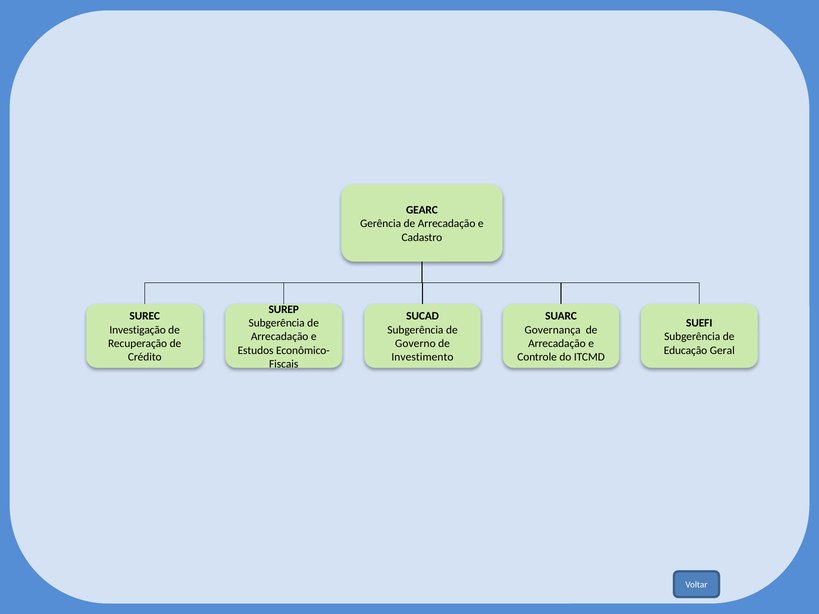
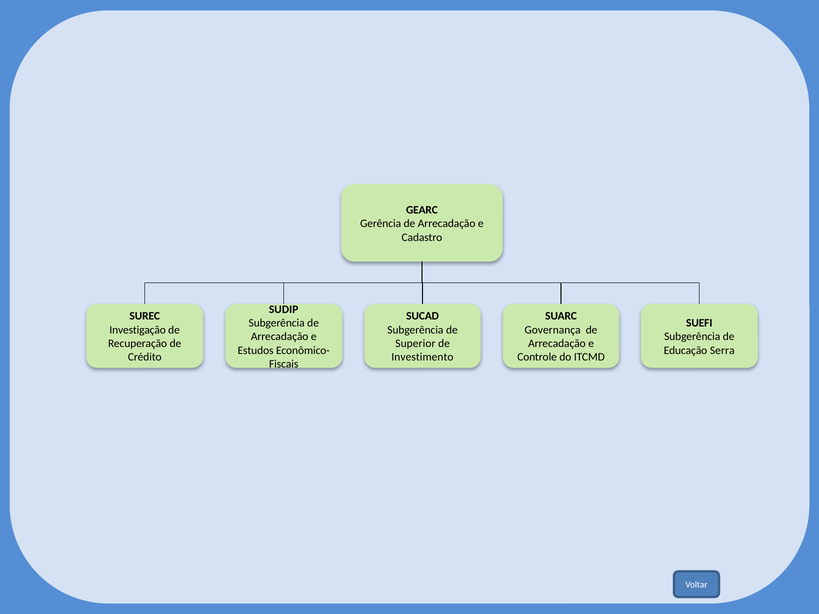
SUREP: SUREP -> SUDIP
Governo: Governo -> Superior
Geral: Geral -> Serra
